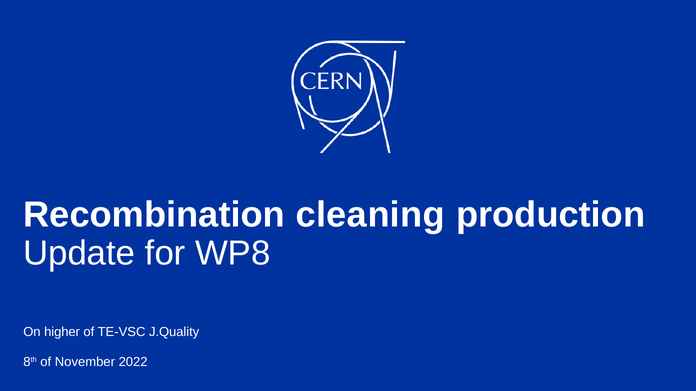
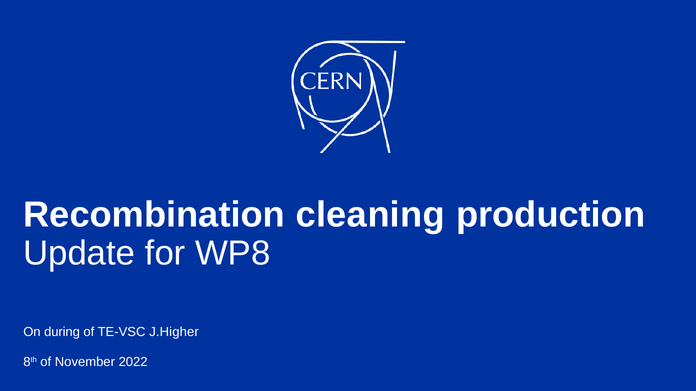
higher: higher -> during
J.Quality: J.Quality -> J.Higher
